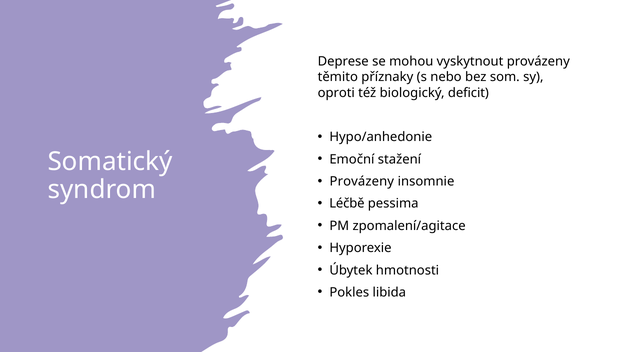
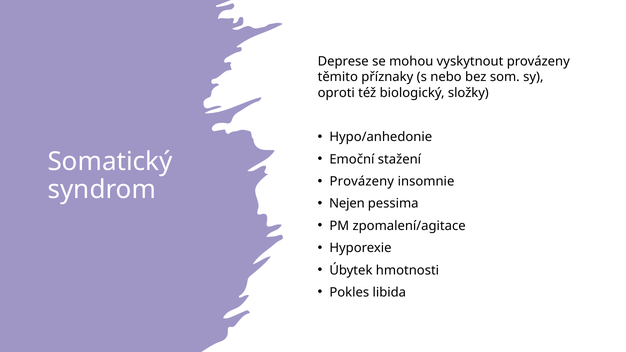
deficit: deficit -> složky
Léčbě: Léčbě -> Nejen
